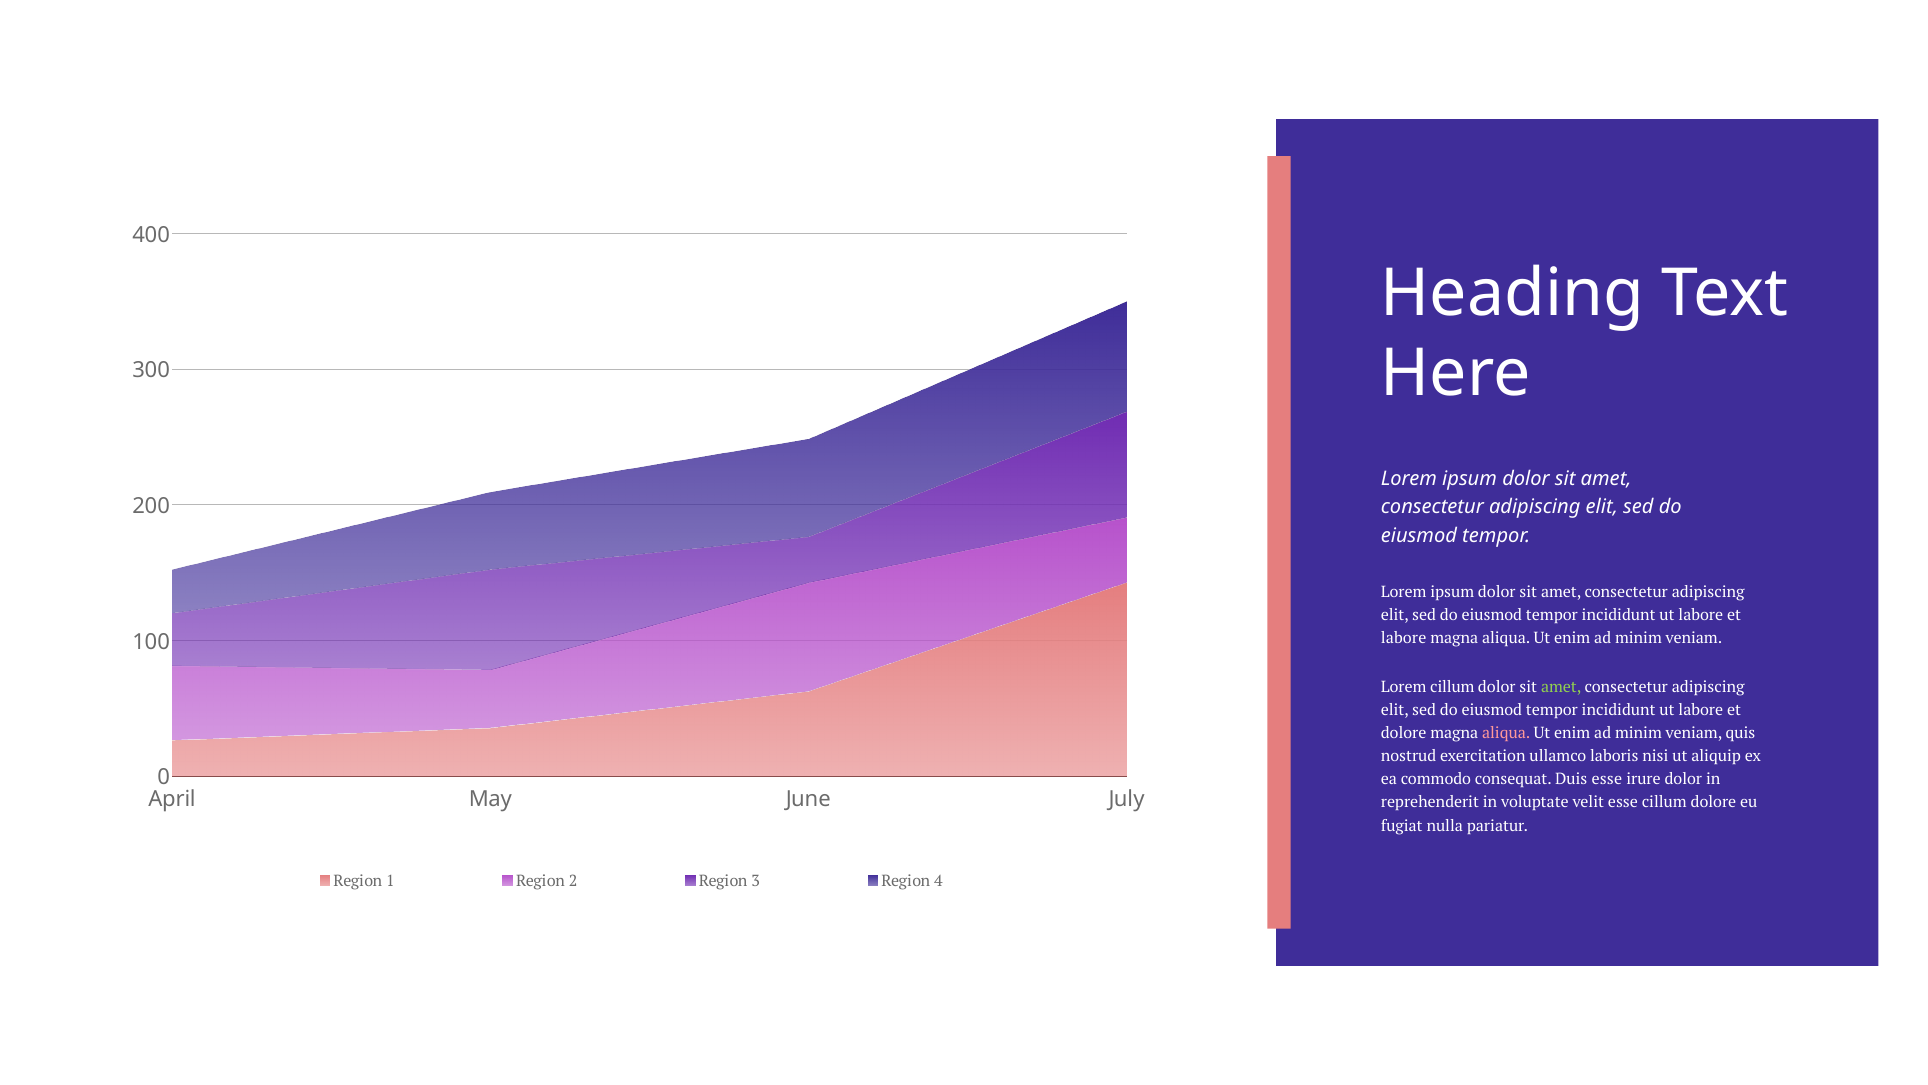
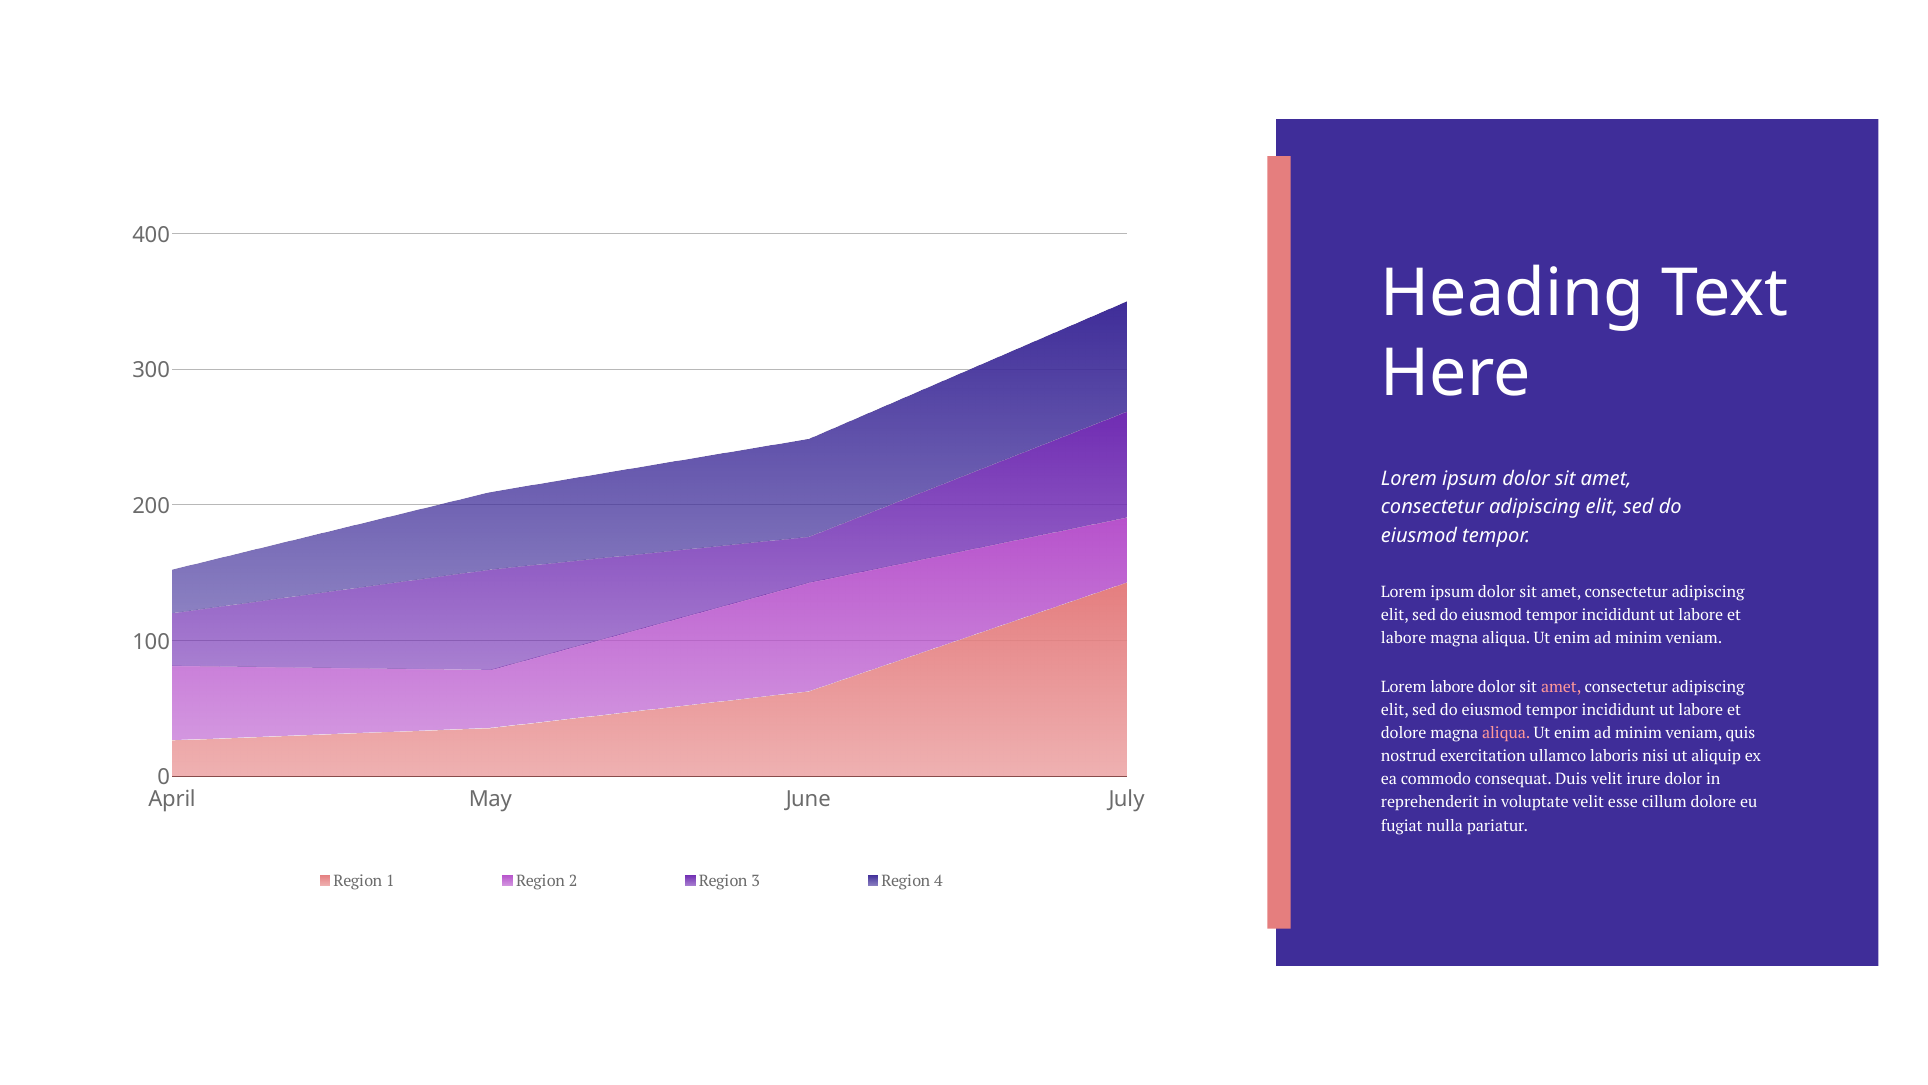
Lorem cillum: cillum -> labore
amet at (1561, 687) colour: light green -> pink
Duis esse: esse -> velit
